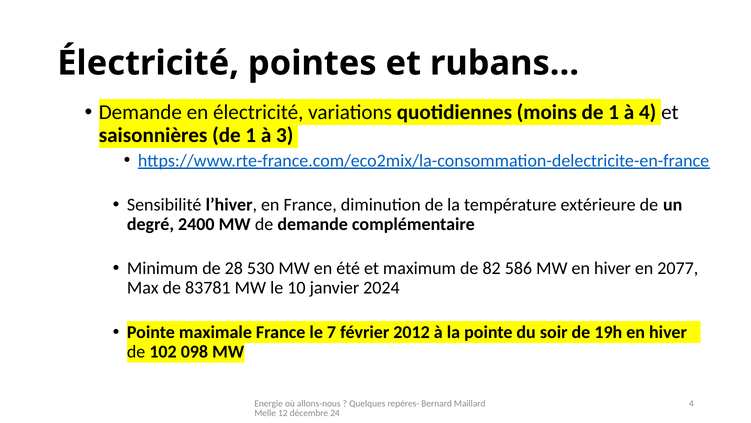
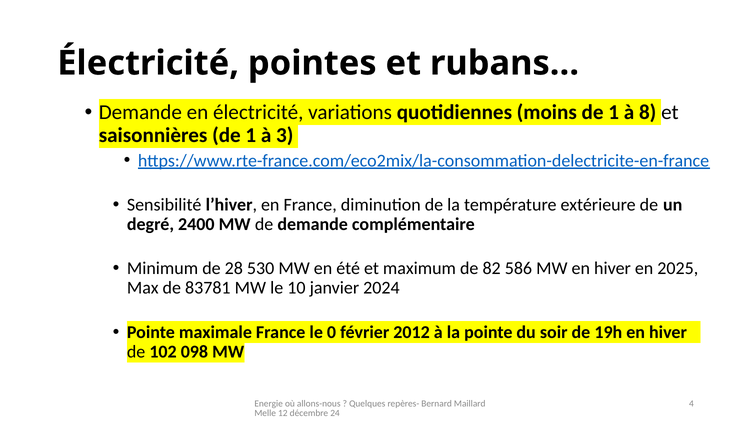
à 4: 4 -> 8
2077: 2077 -> 2025
7: 7 -> 0
